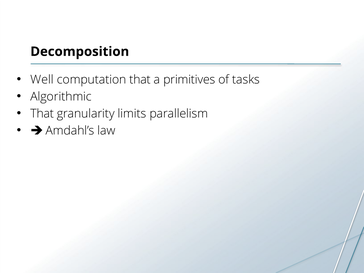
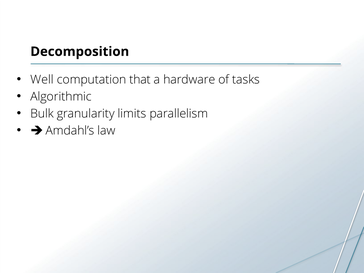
primitives: primitives -> hardware
That at (42, 114): That -> Bulk
